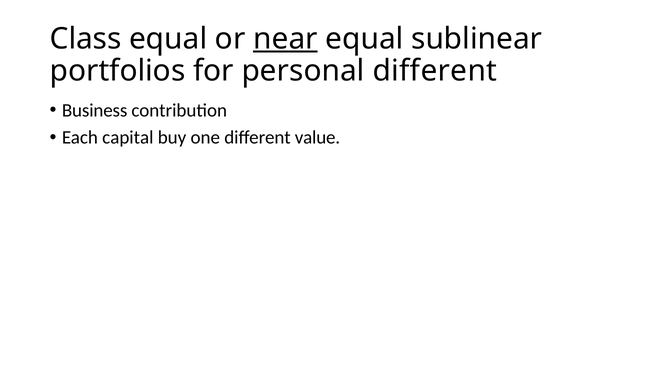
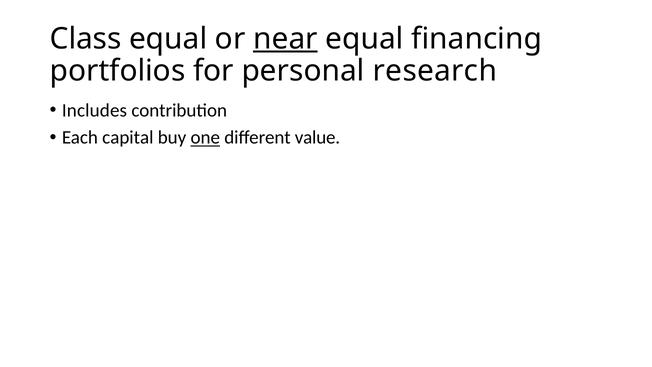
sublinear: sublinear -> financing
personal different: different -> research
Business: Business -> Includes
one underline: none -> present
